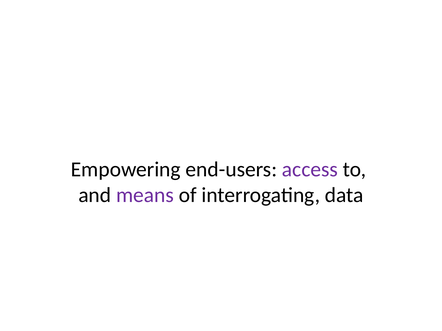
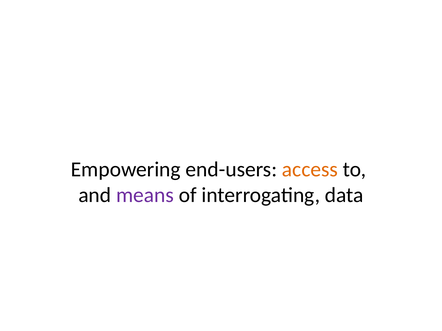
access colour: purple -> orange
